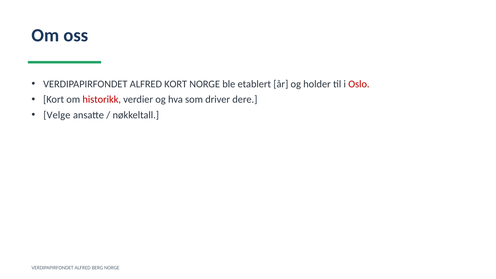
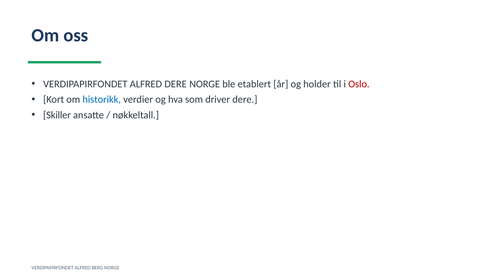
ALFRED KORT: KORT -> DERE
historikk colour: red -> blue
Velge: Velge -> Skiller
